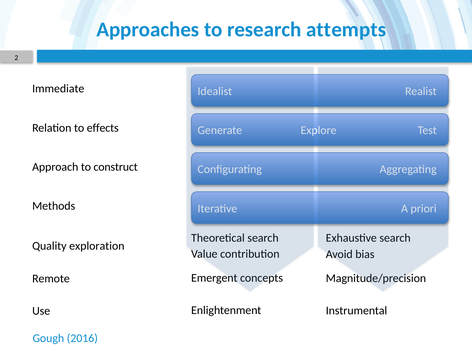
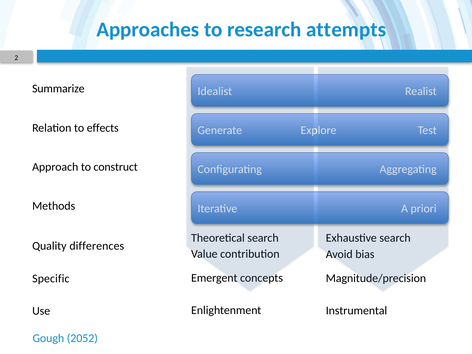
Immediate: Immediate -> Summarize
exploration: exploration -> differences
Remote: Remote -> Specific
2016: 2016 -> 2052
